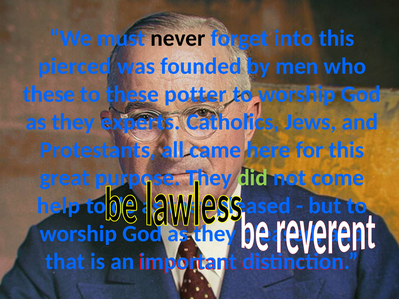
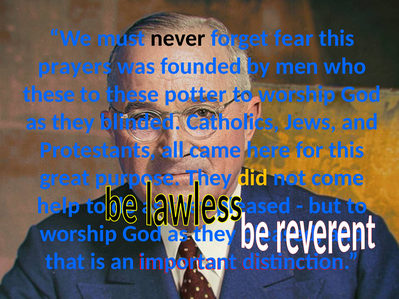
into: into -> fear
pierced: pierced -> prayers
experts: experts -> blinded
did colour: light green -> yellow
